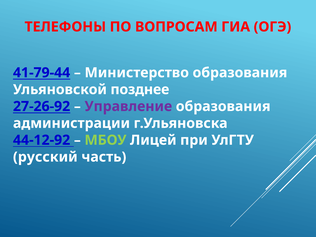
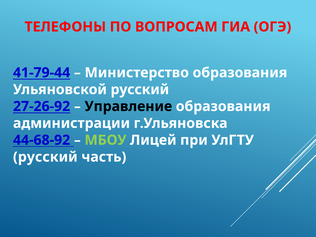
Ульяновской позднее: позднее -> русский
Управление colour: purple -> black
44-12-92: 44-12-92 -> 44-68-92
